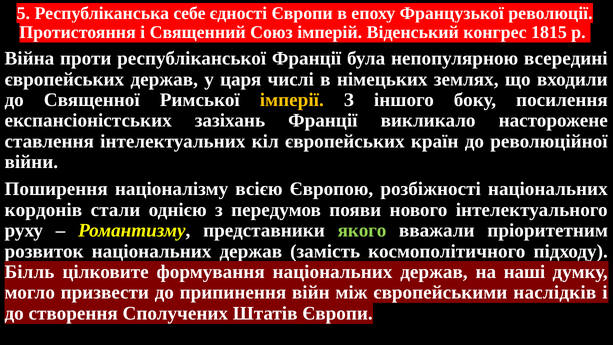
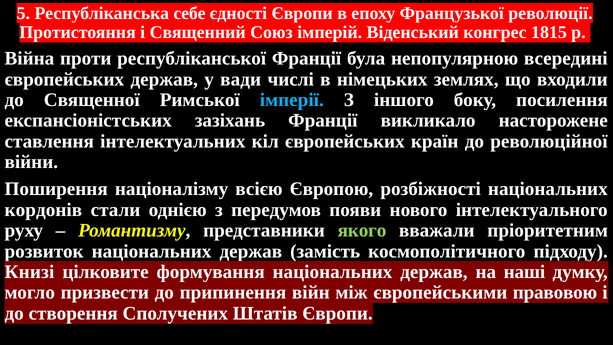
царя: царя -> вади
імперії colour: yellow -> light blue
Білль: Білль -> Книзі
наслідків: наслідків -> правовою
